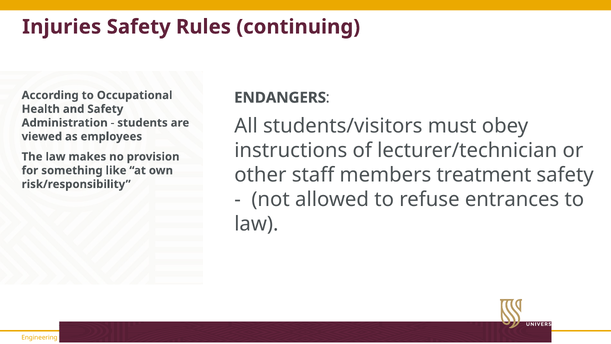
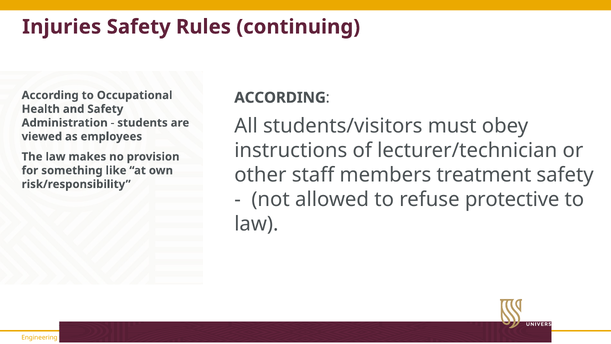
ENDANGERS at (280, 98): ENDANGERS -> ACCORDING
entrances: entrances -> protective
